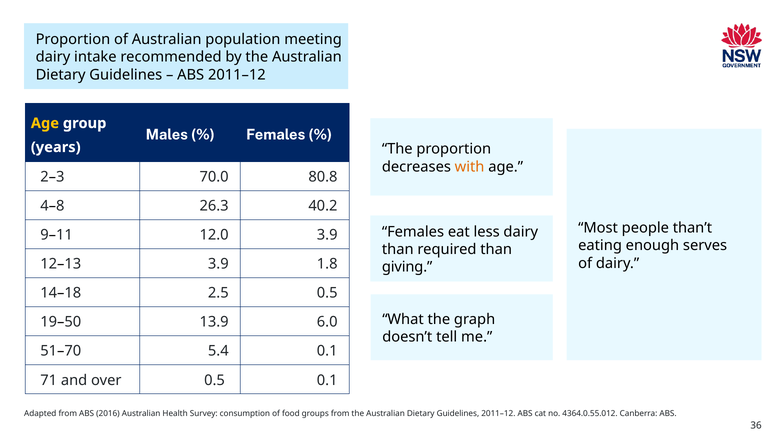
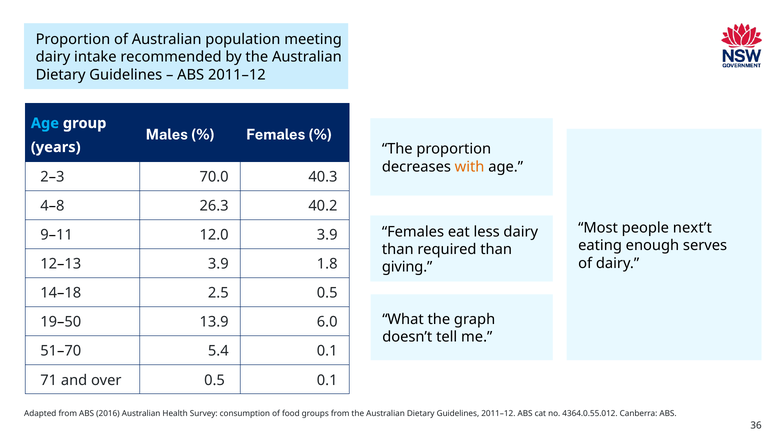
Age at (45, 123) colour: yellow -> light blue
80.8: 80.8 -> 40.3
than’t: than’t -> next’t
